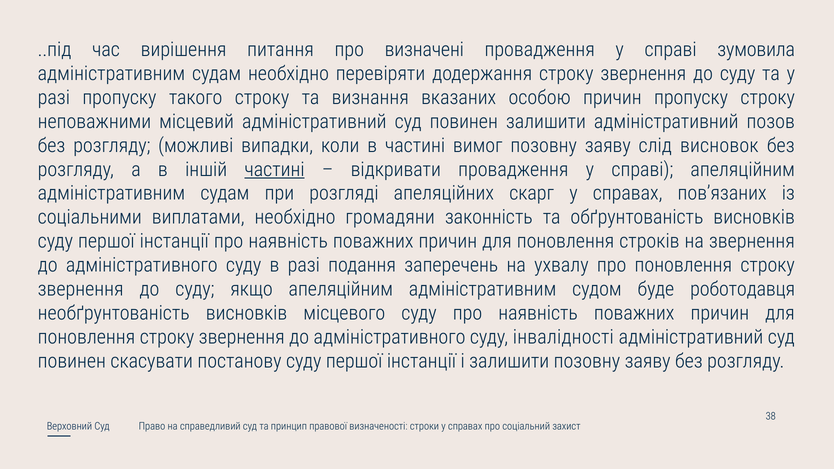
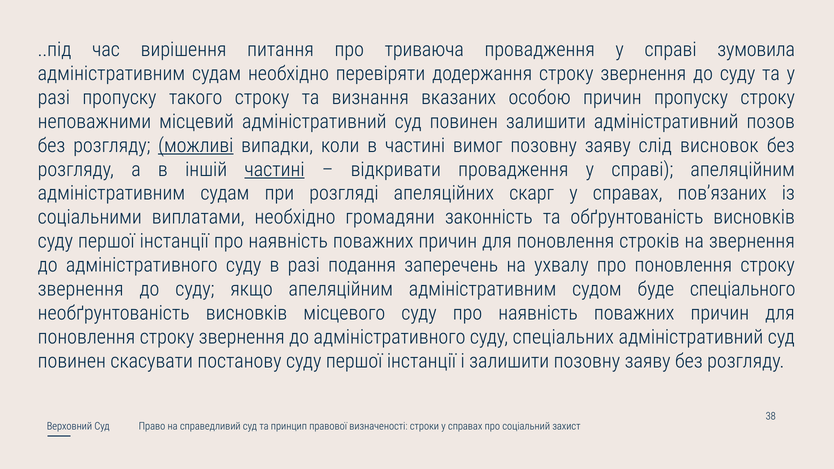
визначені: визначені -> триваюча
можливі underline: none -> present
роботодавця: роботодавця -> спеціального
інвалідності: інвалідності -> спеціальних
